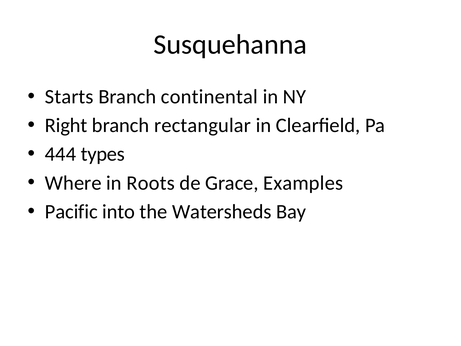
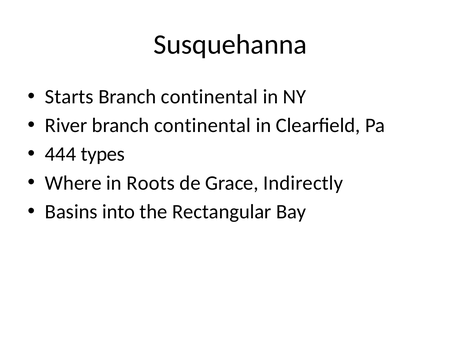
Right: Right -> River
rectangular at (203, 125): rectangular -> continental
Examples: Examples -> Indirectly
Pacific: Pacific -> Basins
Watersheds: Watersheds -> Rectangular
